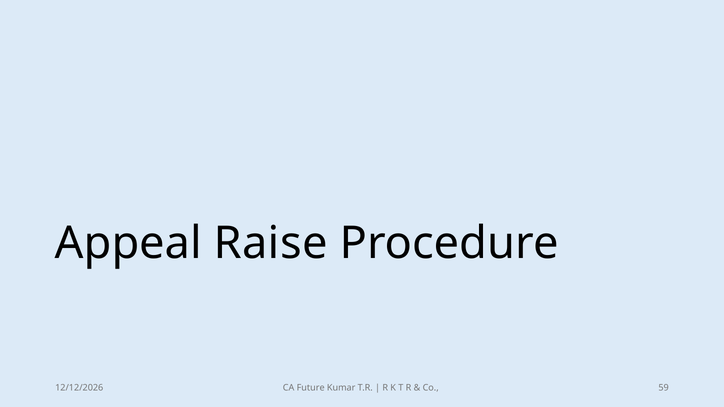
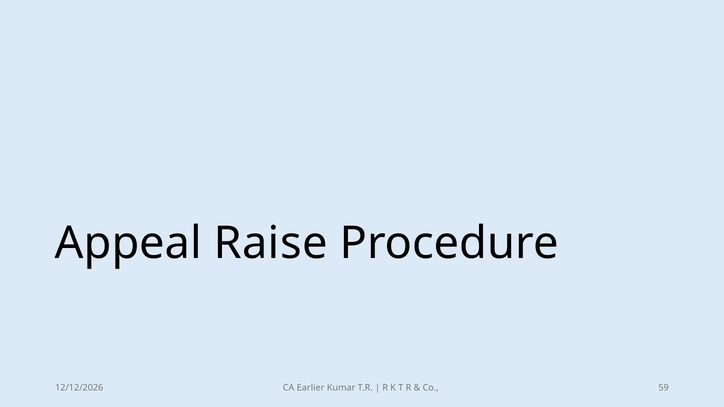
Future: Future -> Earlier
